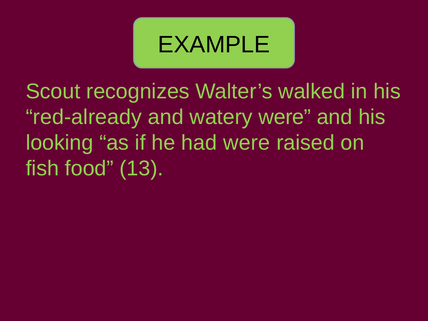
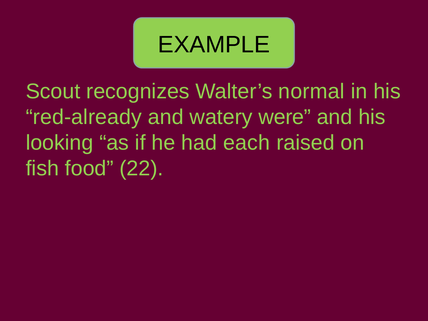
walked: walked -> normal
had were: were -> each
13: 13 -> 22
